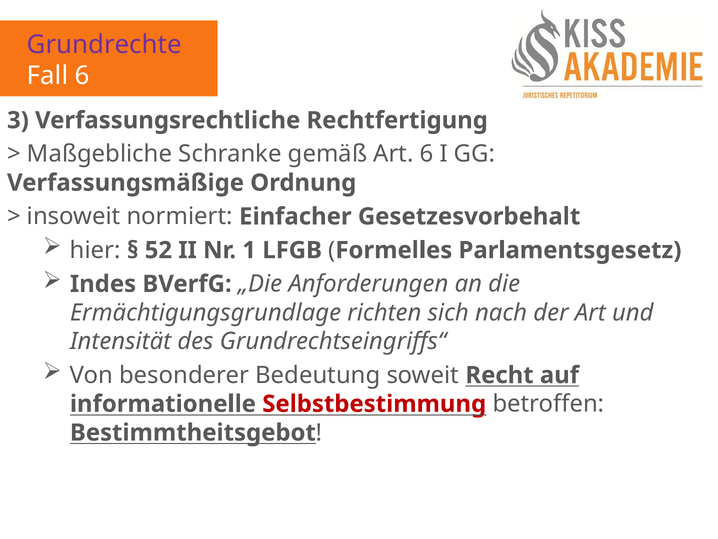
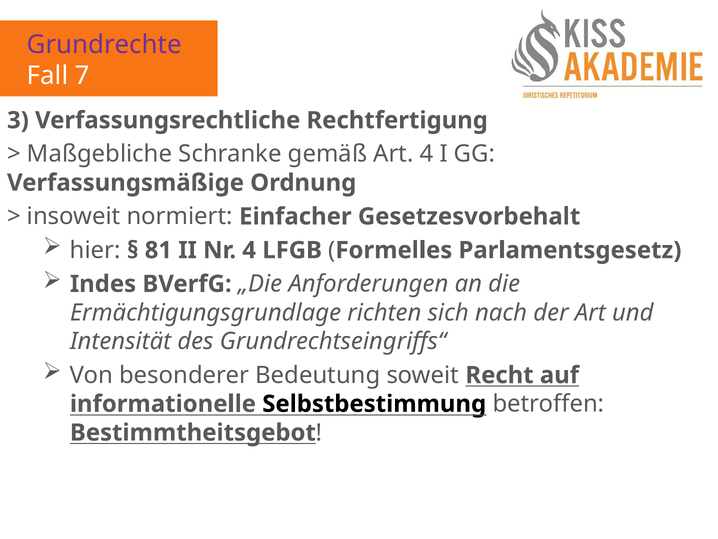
Fall 6: 6 -> 7
Art 6: 6 -> 4
52: 52 -> 81
Nr 1: 1 -> 4
Selbstbestimmung colour: red -> black
